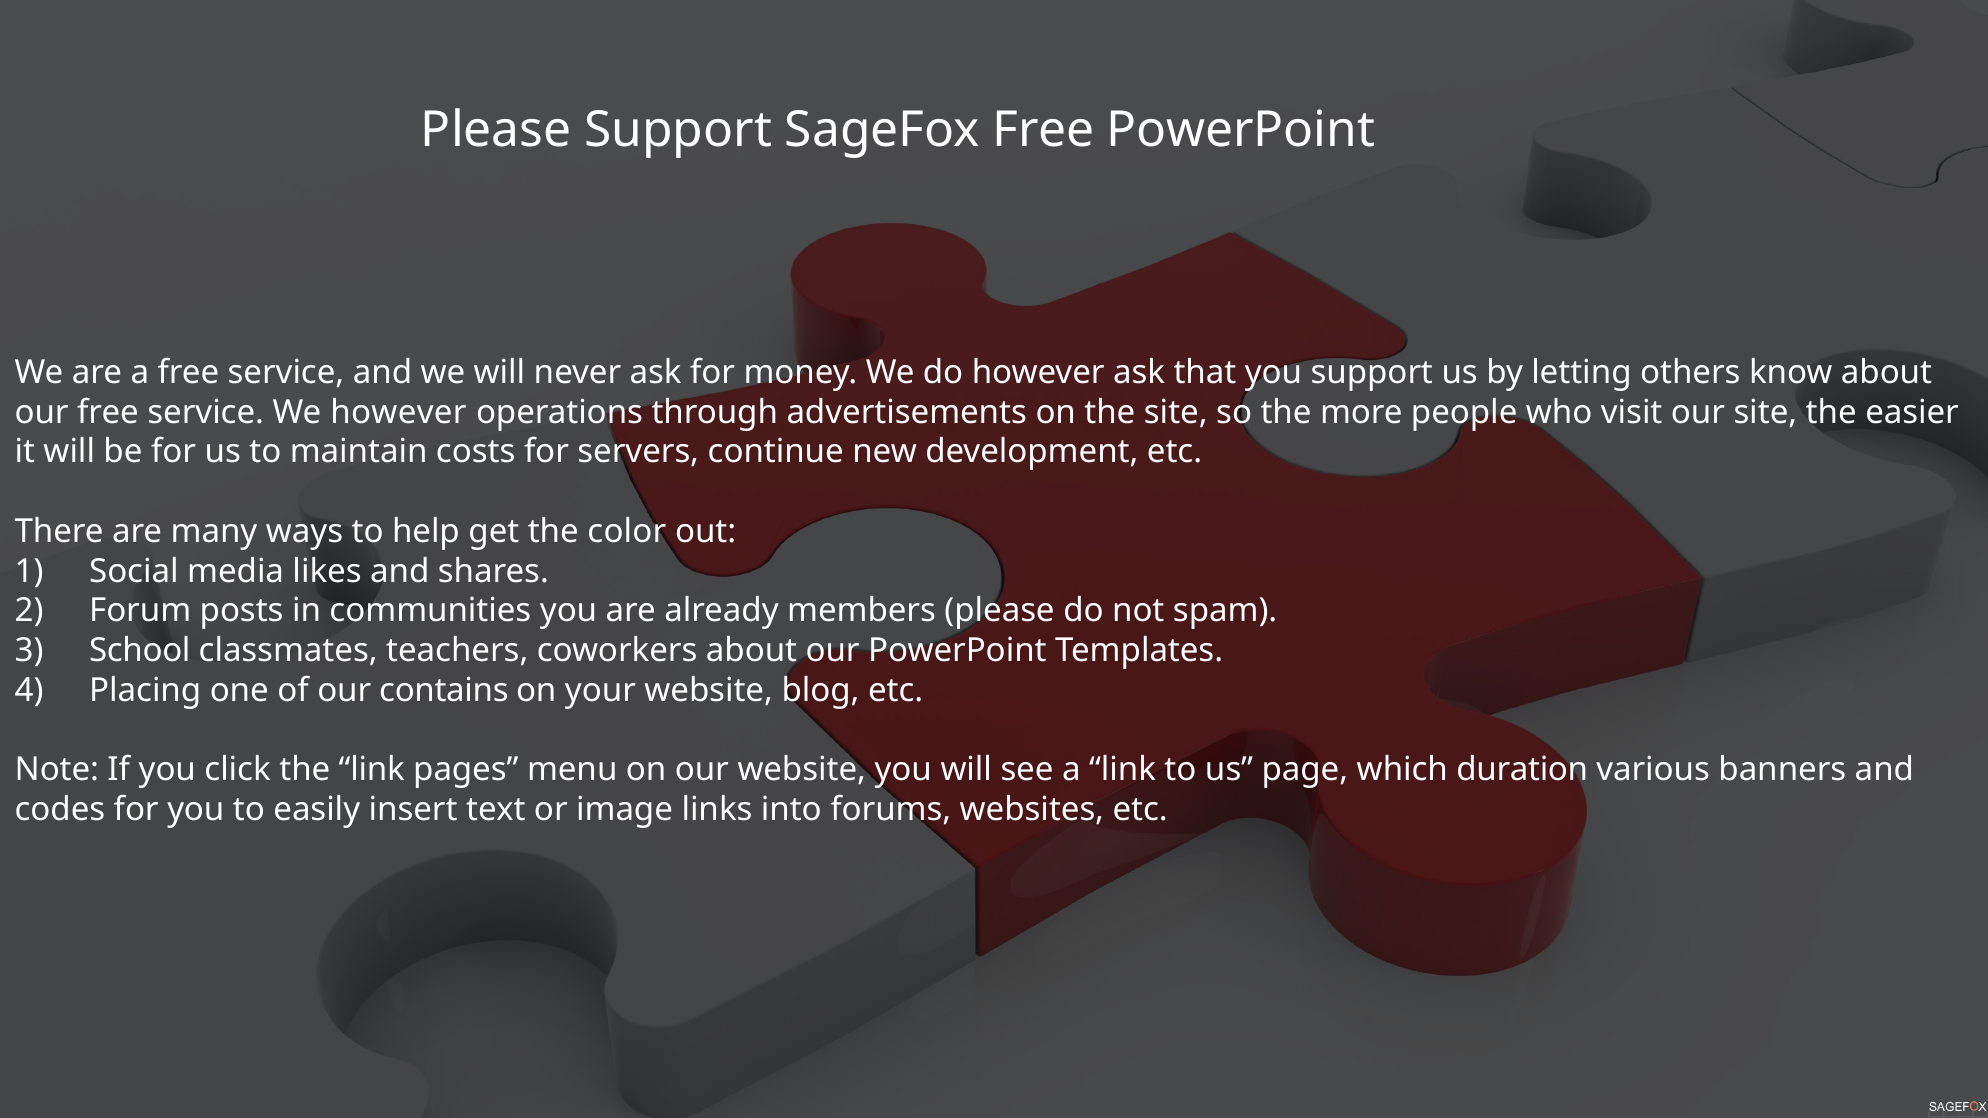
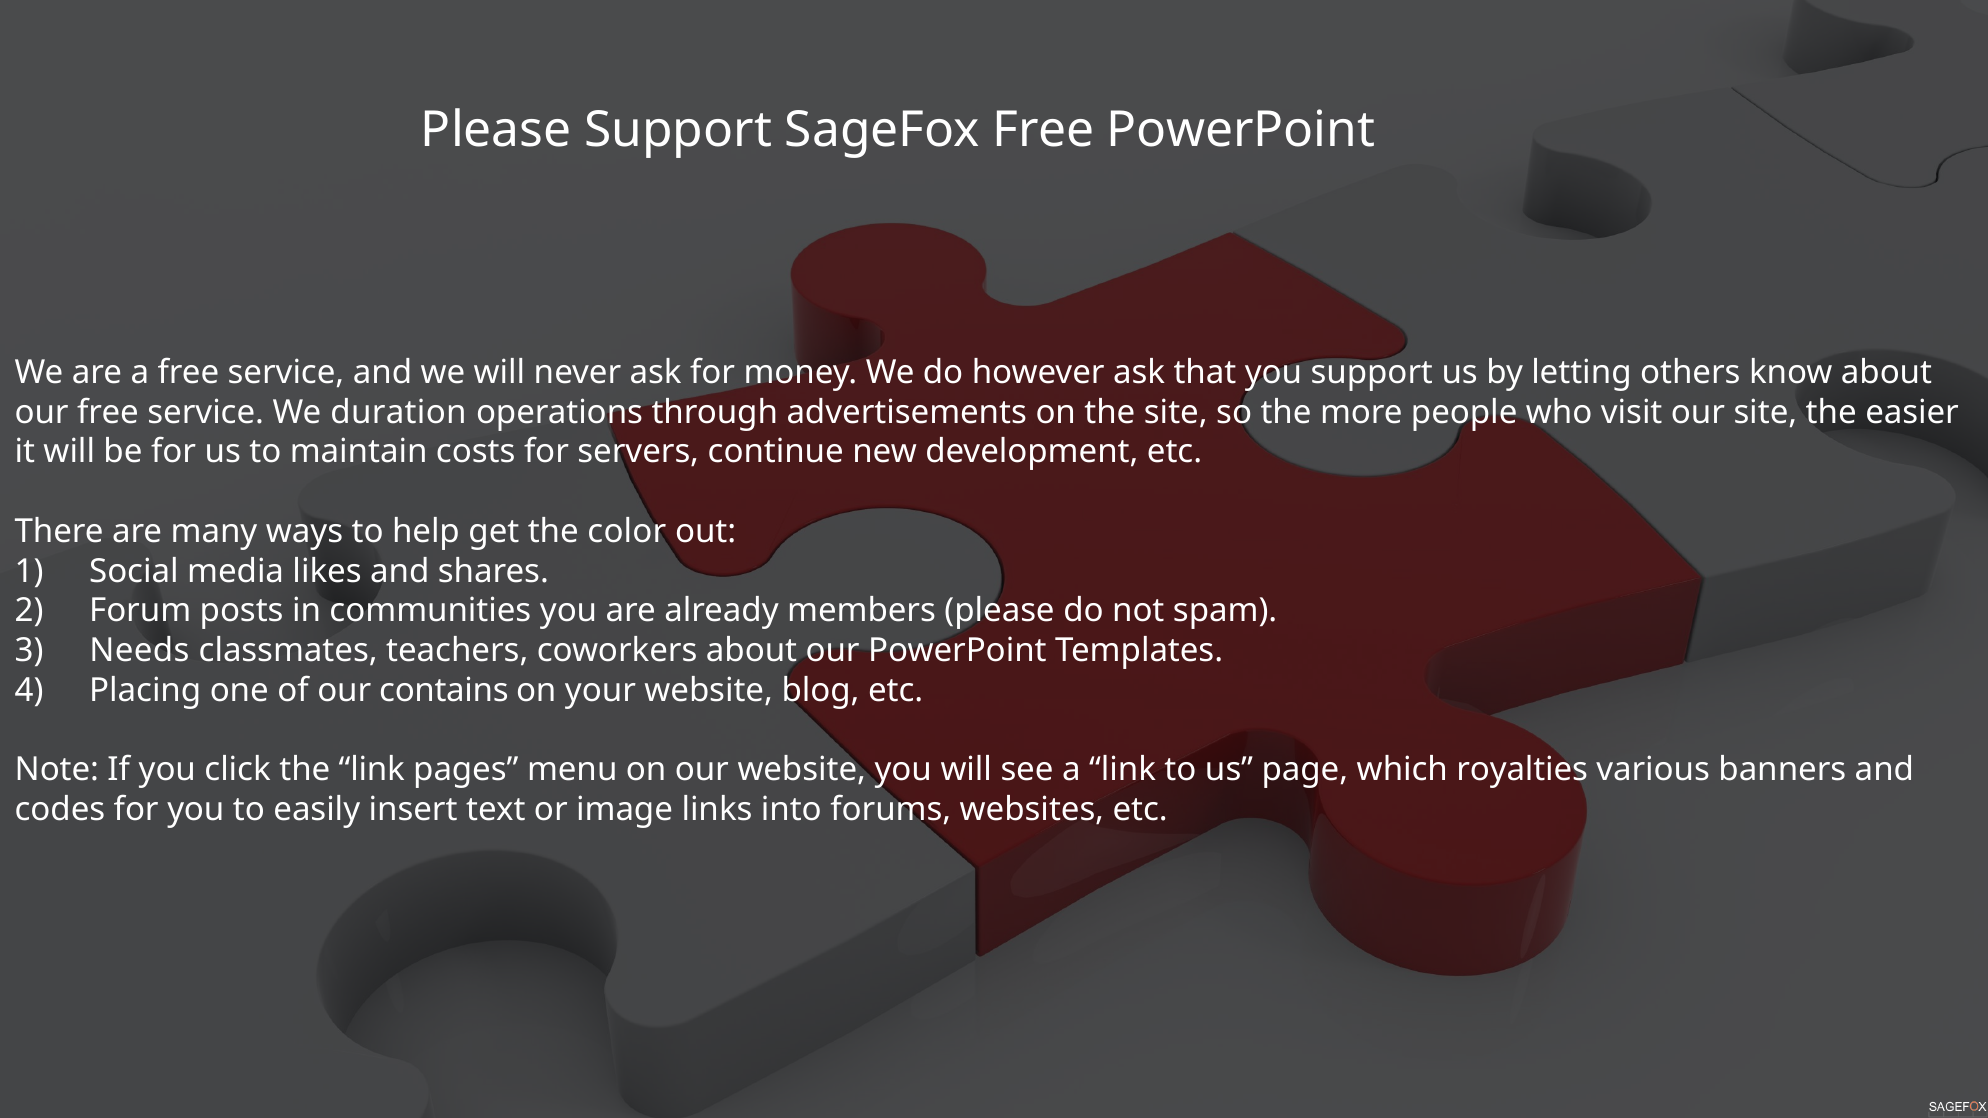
We however: however -> duration
School: School -> Needs
duration: duration -> royalties
